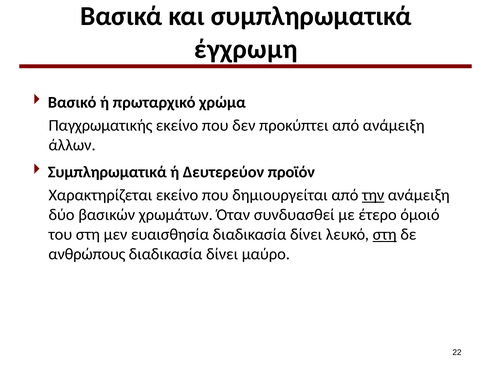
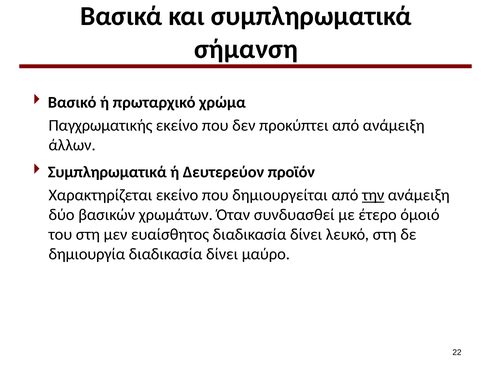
έγχρωμη: έγχρωμη -> σήμανση
ευαισθησία: ευαισθησία -> ευαίσθητος
στη at (385, 234) underline: present -> none
ανθρώπους: ανθρώπους -> δημιουργία
